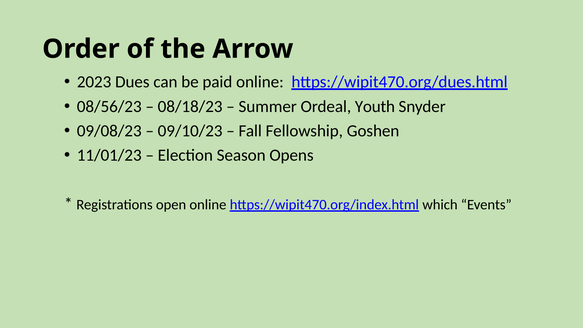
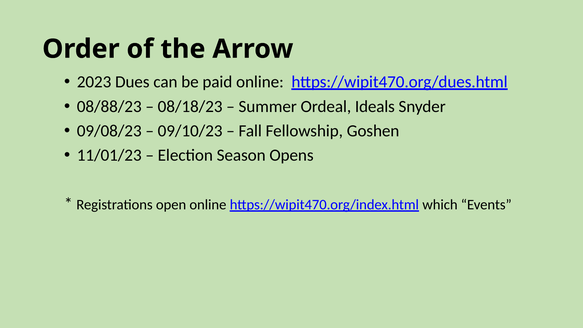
08/56/23: 08/56/23 -> 08/88/23
Youth: Youth -> Ideals
